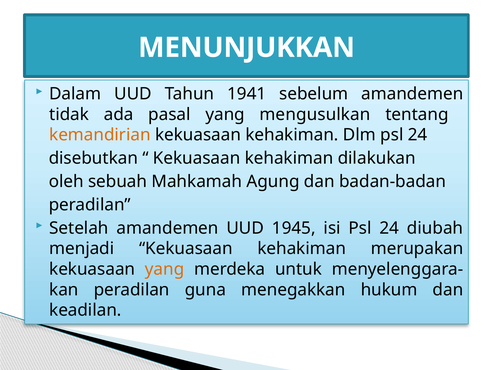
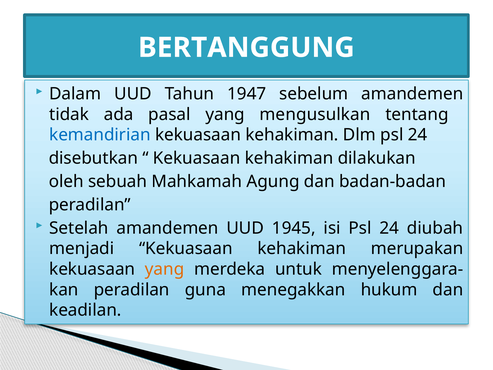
MENUNJUKKAN: MENUNJUKKAN -> BERTANGGUNG
1941: 1941 -> 1947
kemandirian colour: orange -> blue
